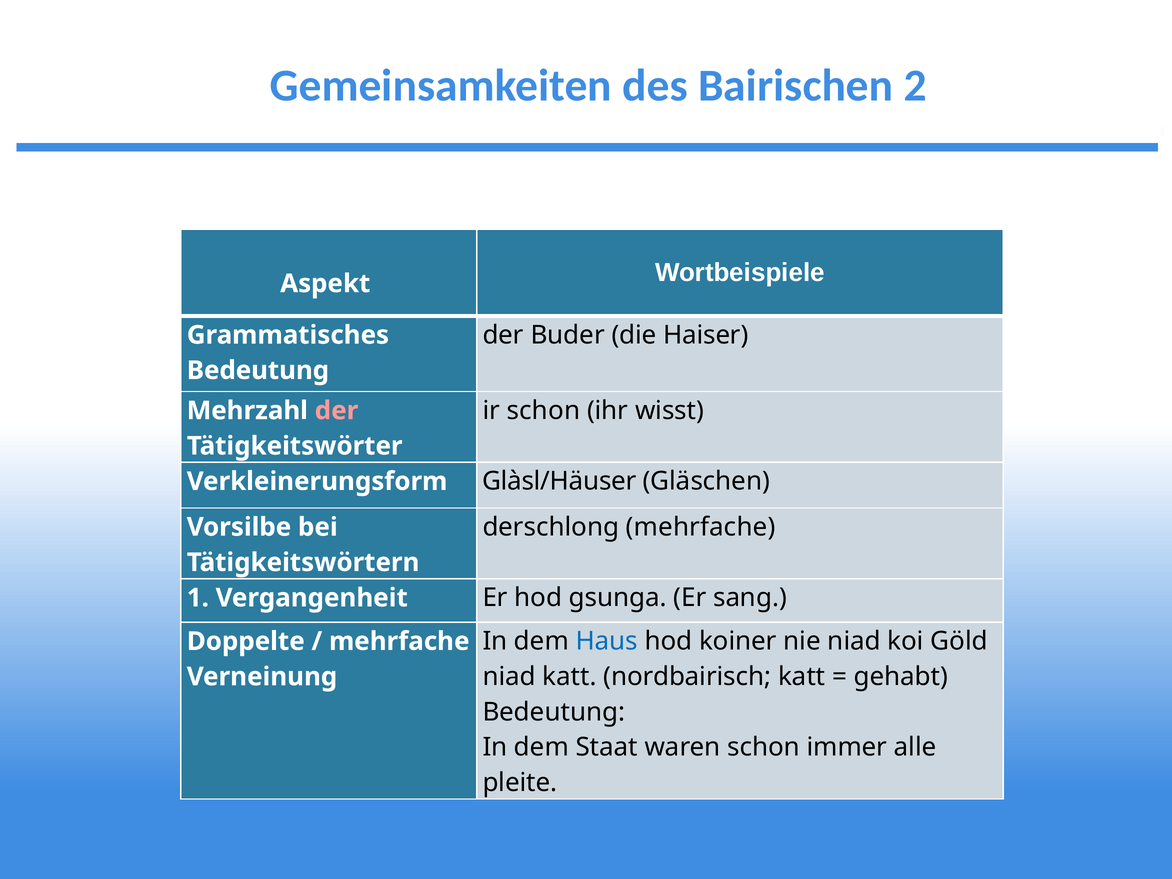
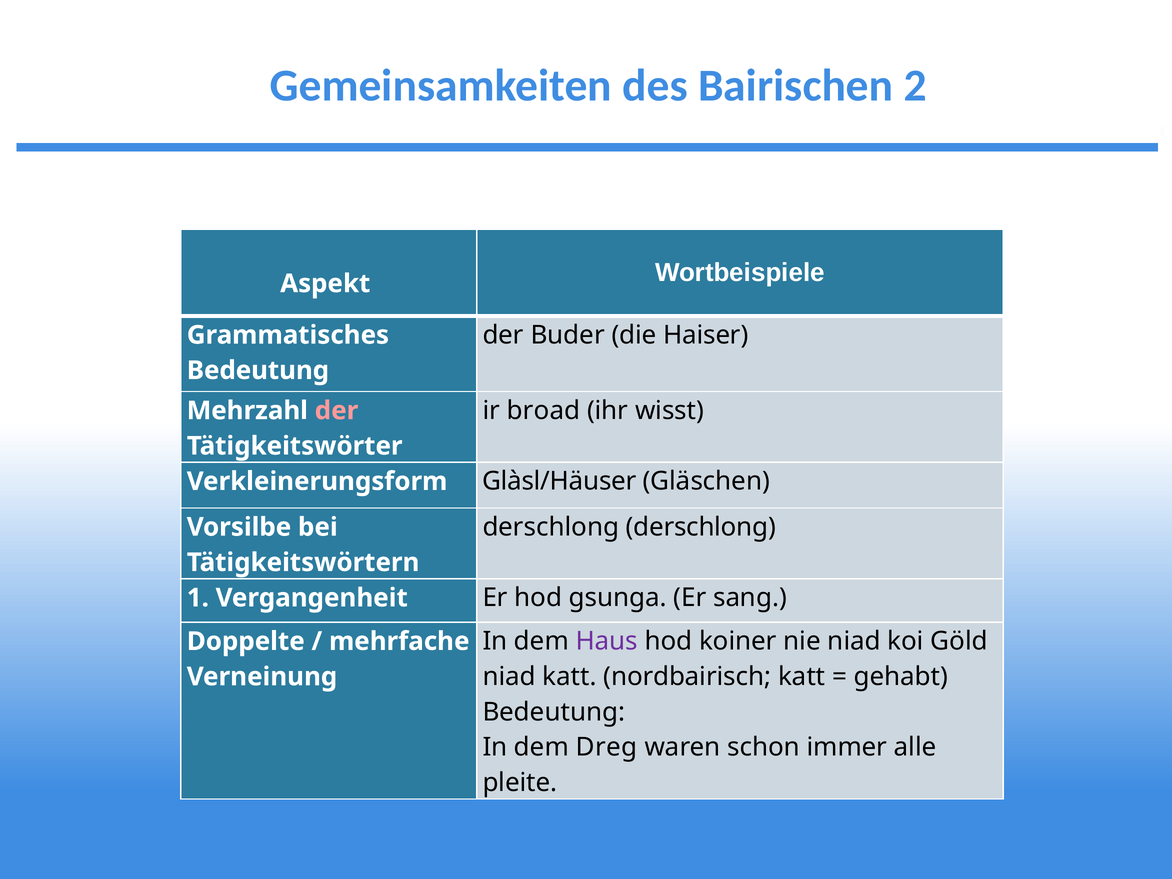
ir schon: schon -> broad
derschlong mehrfache: mehrfache -> derschlong
Haus colour: blue -> purple
Staat: Staat -> Dreg
